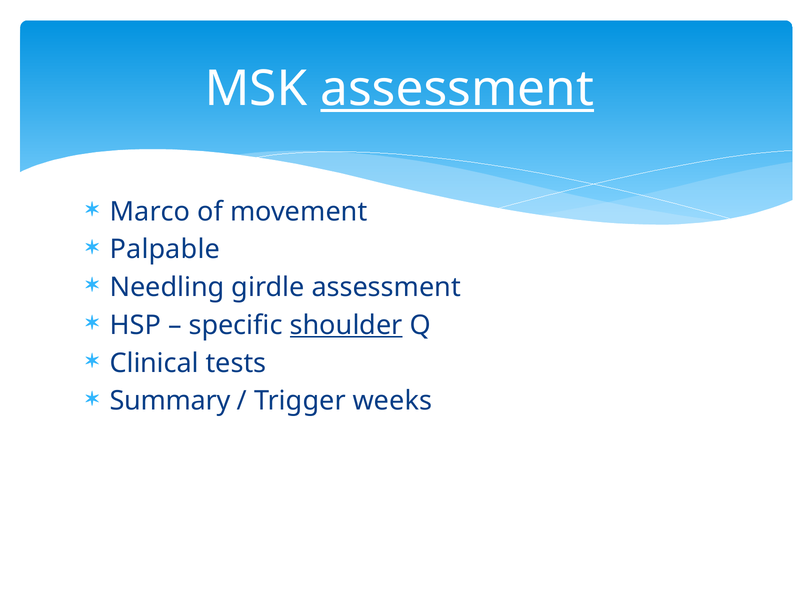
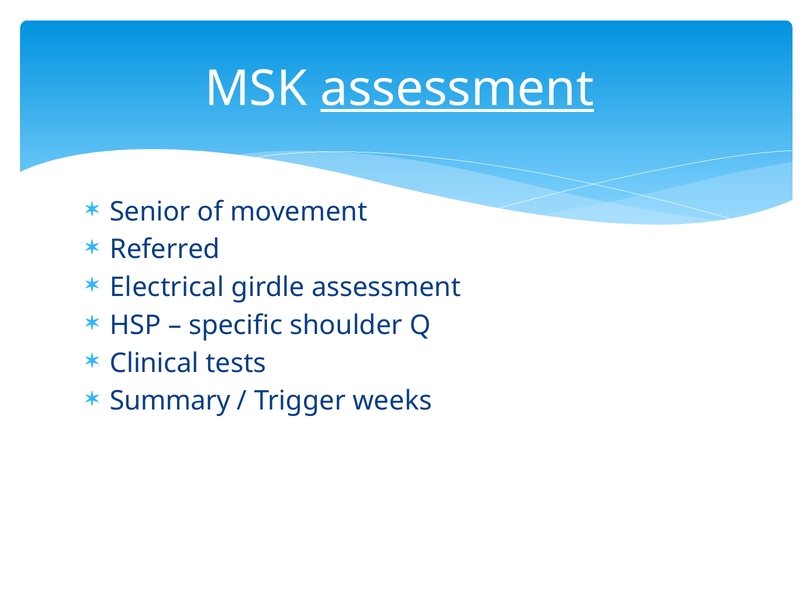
Marco: Marco -> Senior
Palpable: Palpable -> Referred
Needling: Needling -> Electrical
shoulder underline: present -> none
